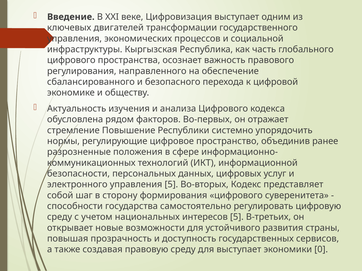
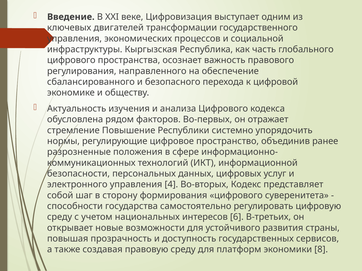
управления 5: 5 -> 4
интересов 5: 5 -> 6
для выступает: выступает -> платформ
0: 0 -> 8
